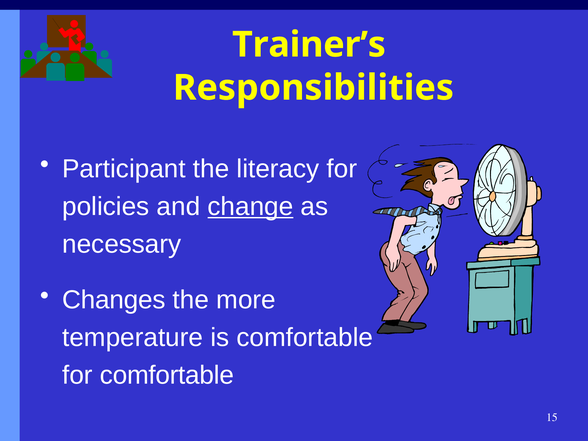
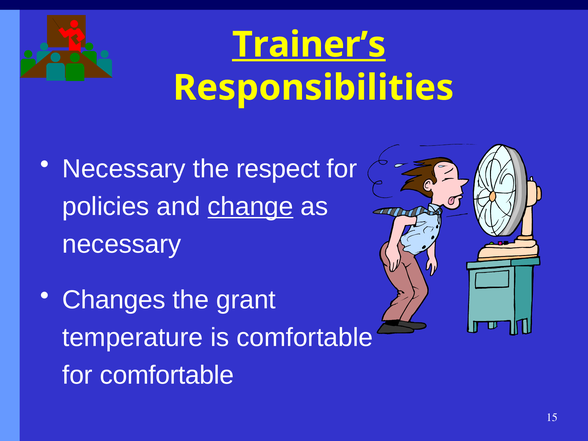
Trainer’s underline: none -> present
Participant at (124, 169): Participant -> Necessary
literacy: literacy -> respect
more: more -> grant
